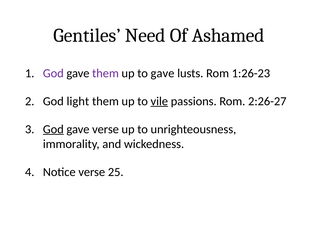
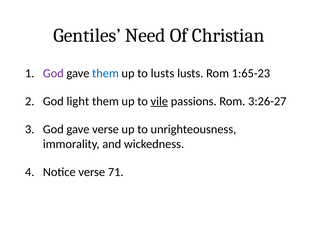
Ashamed: Ashamed -> Christian
them at (105, 73) colour: purple -> blue
to gave: gave -> lusts
1:26-23: 1:26-23 -> 1:65-23
2:26-27: 2:26-27 -> 3:26-27
God at (53, 129) underline: present -> none
25: 25 -> 71
